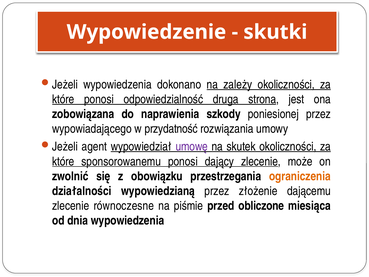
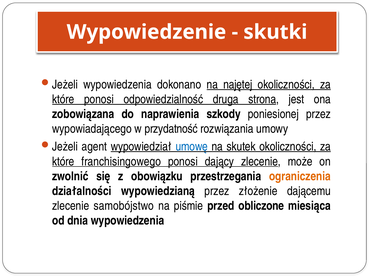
zależy: zależy -> najętej
umowę colour: purple -> blue
sponsorowanemu: sponsorowanemu -> franchisingowego
równoczesne: równoczesne -> samobójstwo
